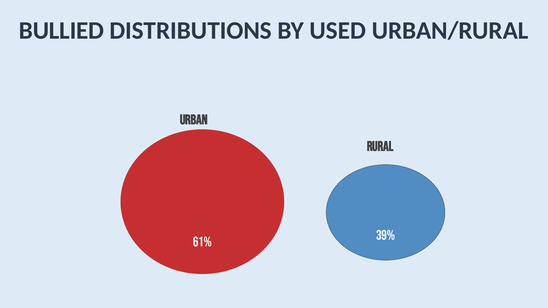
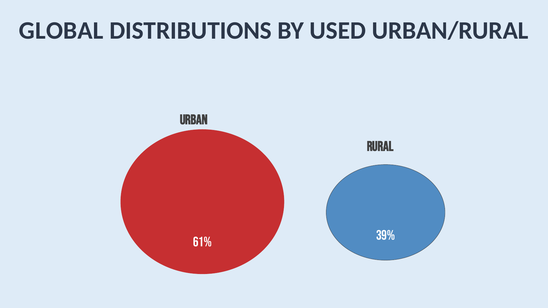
BULLIED: BULLIED -> GLOBAL
